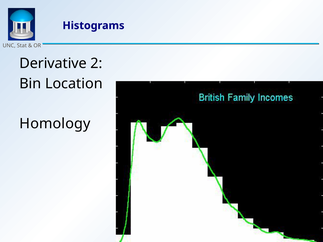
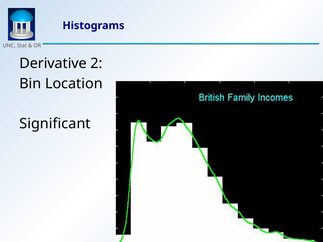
Homology: Homology -> Significant
